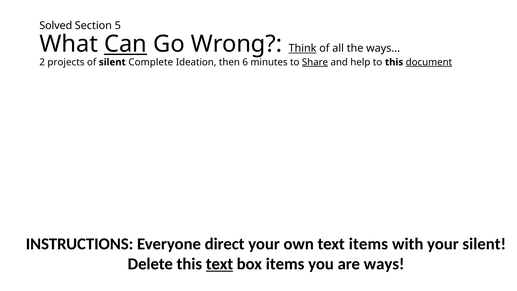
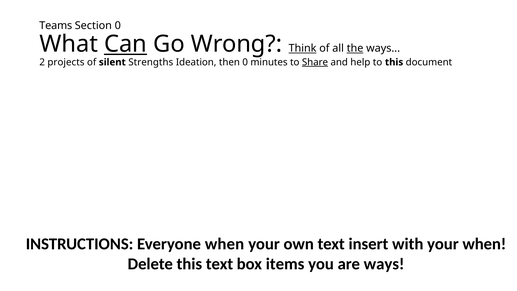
Solved: Solved -> Teams
Section 5: 5 -> 0
the underline: none -> present
Complete: Complete -> Strengths
then 6: 6 -> 0
document underline: present -> none
Everyone direct: direct -> when
text items: items -> insert
your silent: silent -> when
text at (219, 264) underline: present -> none
